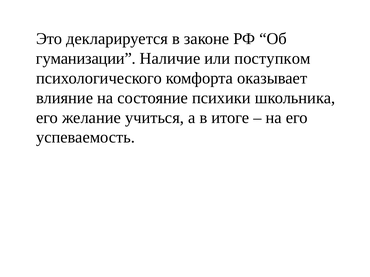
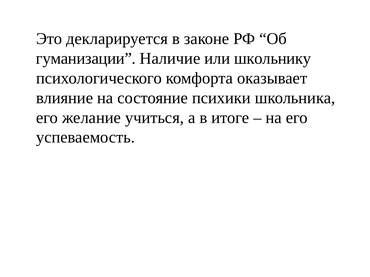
поступком: поступком -> школьнику
